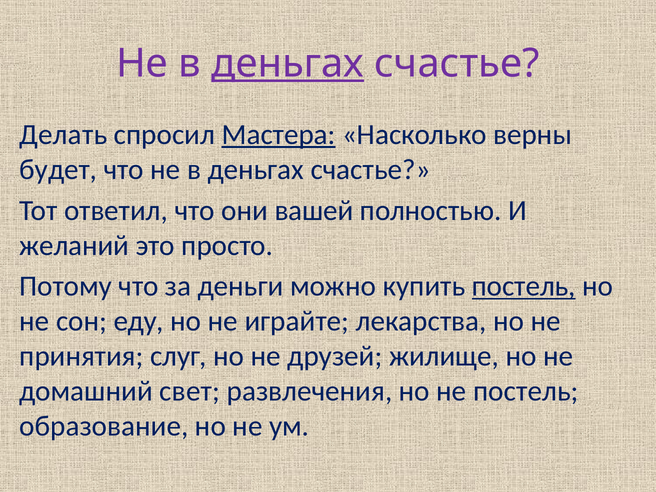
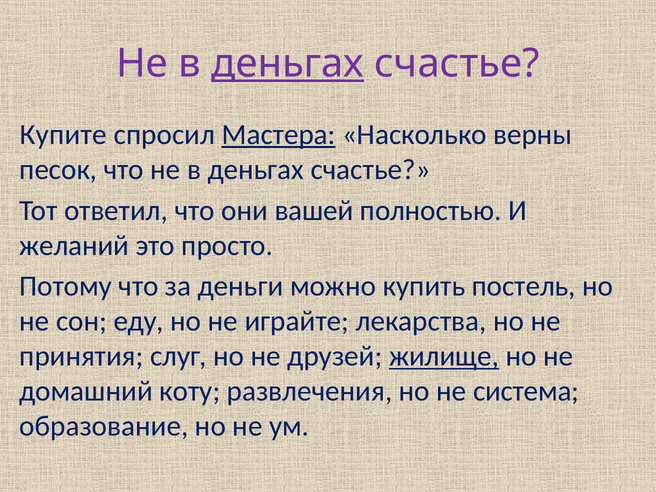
Делать: Делать -> Купите
будет: будет -> песок
постель at (524, 286) underline: present -> none
жилище underline: none -> present
свет: свет -> коту
не постель: постель -> система
